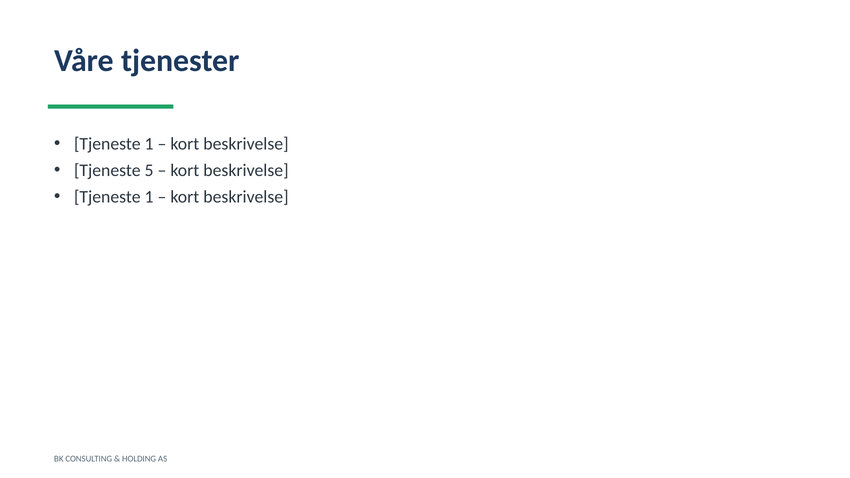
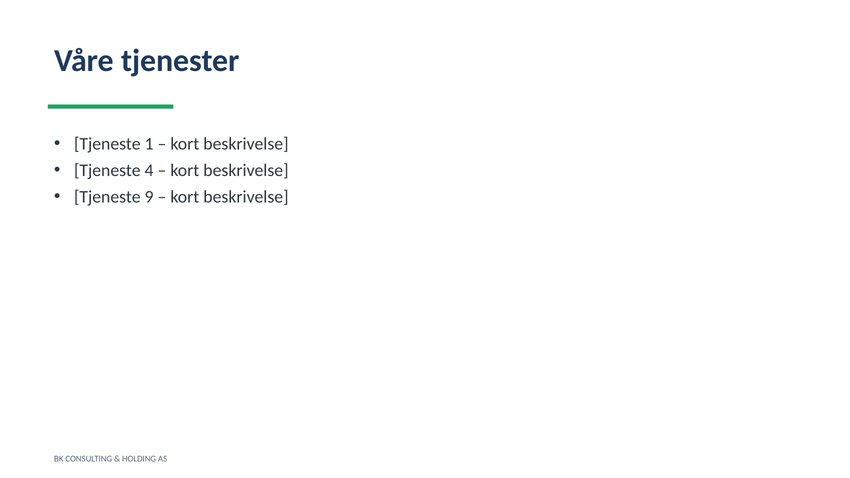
5: 5 -> 4
1 at (149, 197): 1 -> 9
